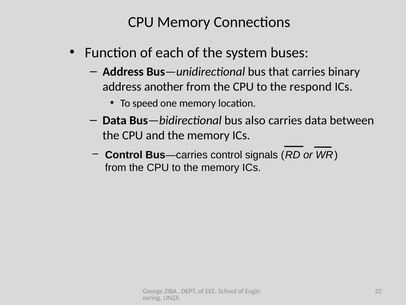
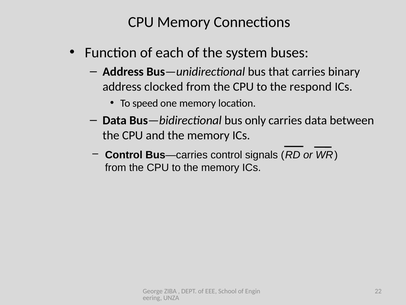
another: another -> clocked
also: also -> only
